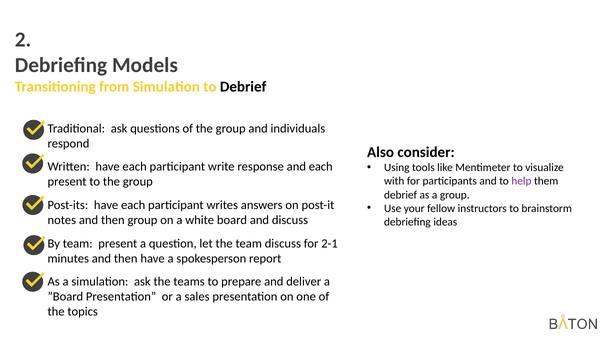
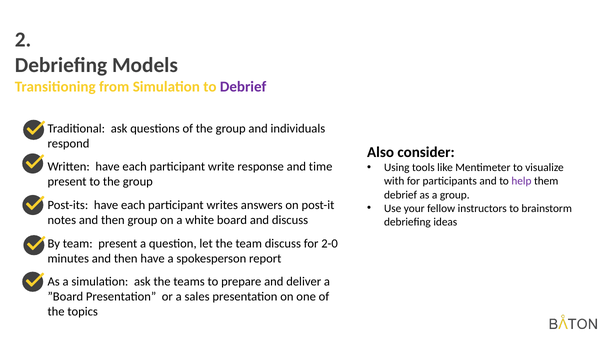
Debrief at (243, 87) colour: black -> purple
and each: each -> time
2-1: 2-1 -> 2-0
